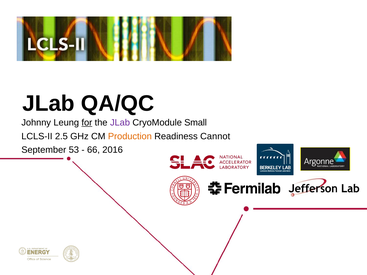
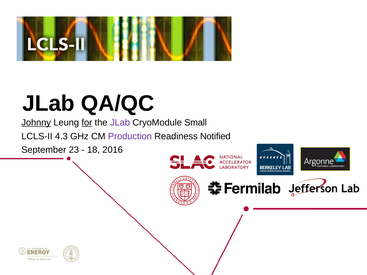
Johnny underline: none -> present
2.5: 2.5 -> 4.3
Production colour: orange -> purple
Cannot: Cannot -> Notified
53: 53 -> 23
66: 66 -> 18
